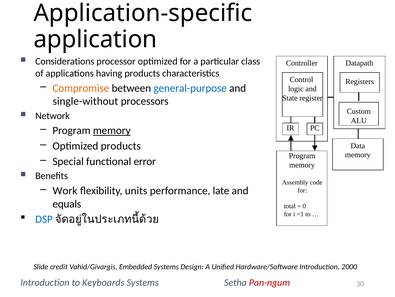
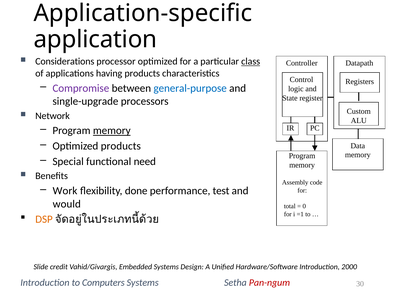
class underline: none -> present
Compromise colour: orange -> purple
single-without: single-without -> single-upgrade
error: error -> need
units: units -> done
late: late -> test
equals: equals -> would
DSP colour: blue -> orange
Keyboards: Keyboards -> Computers
